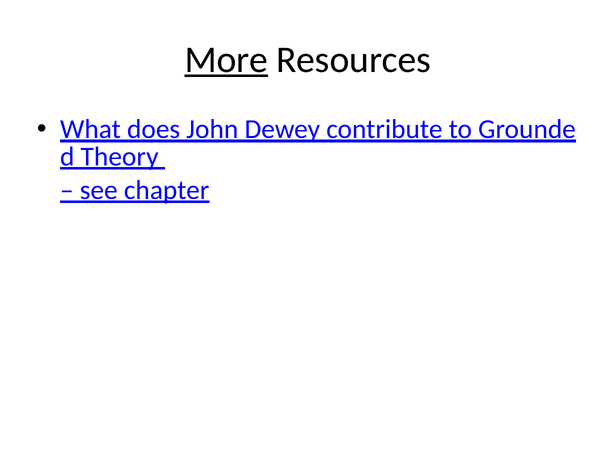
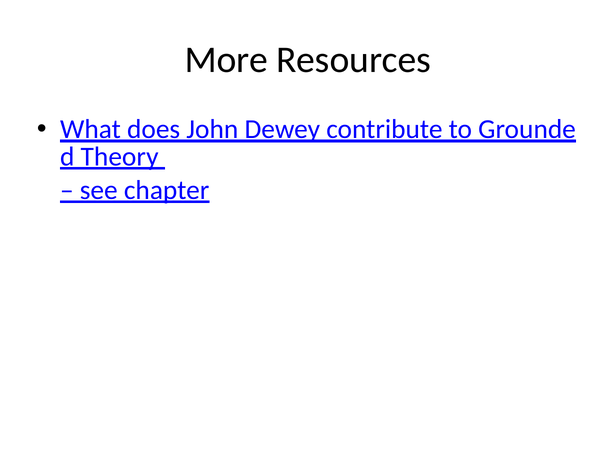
More underline: present -> none
